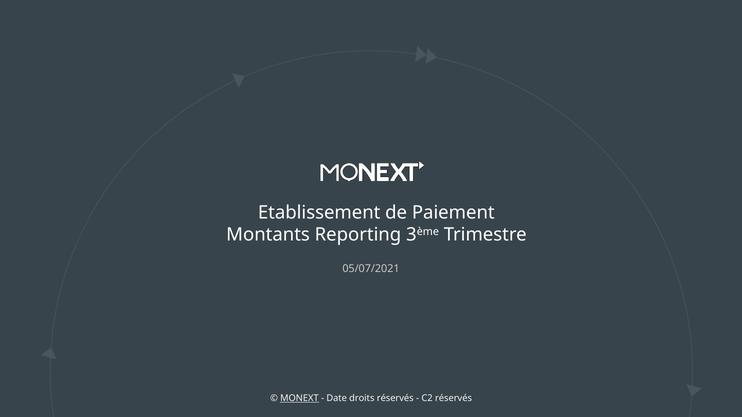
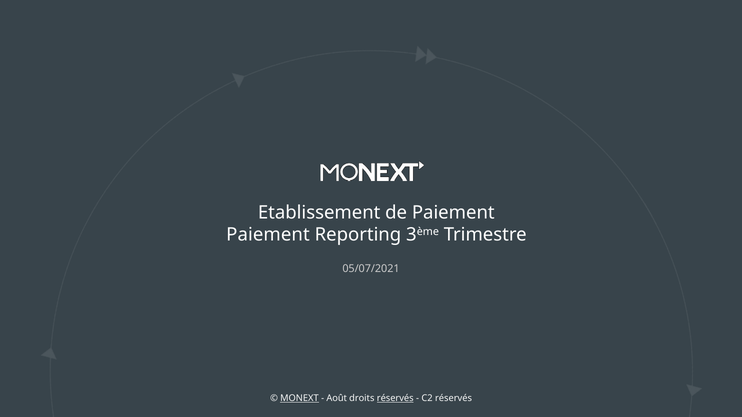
Montants at (268, 235): Montants -> Paiement
Date: Date -> Août
réservés at (395, 399) underline: none -> present
